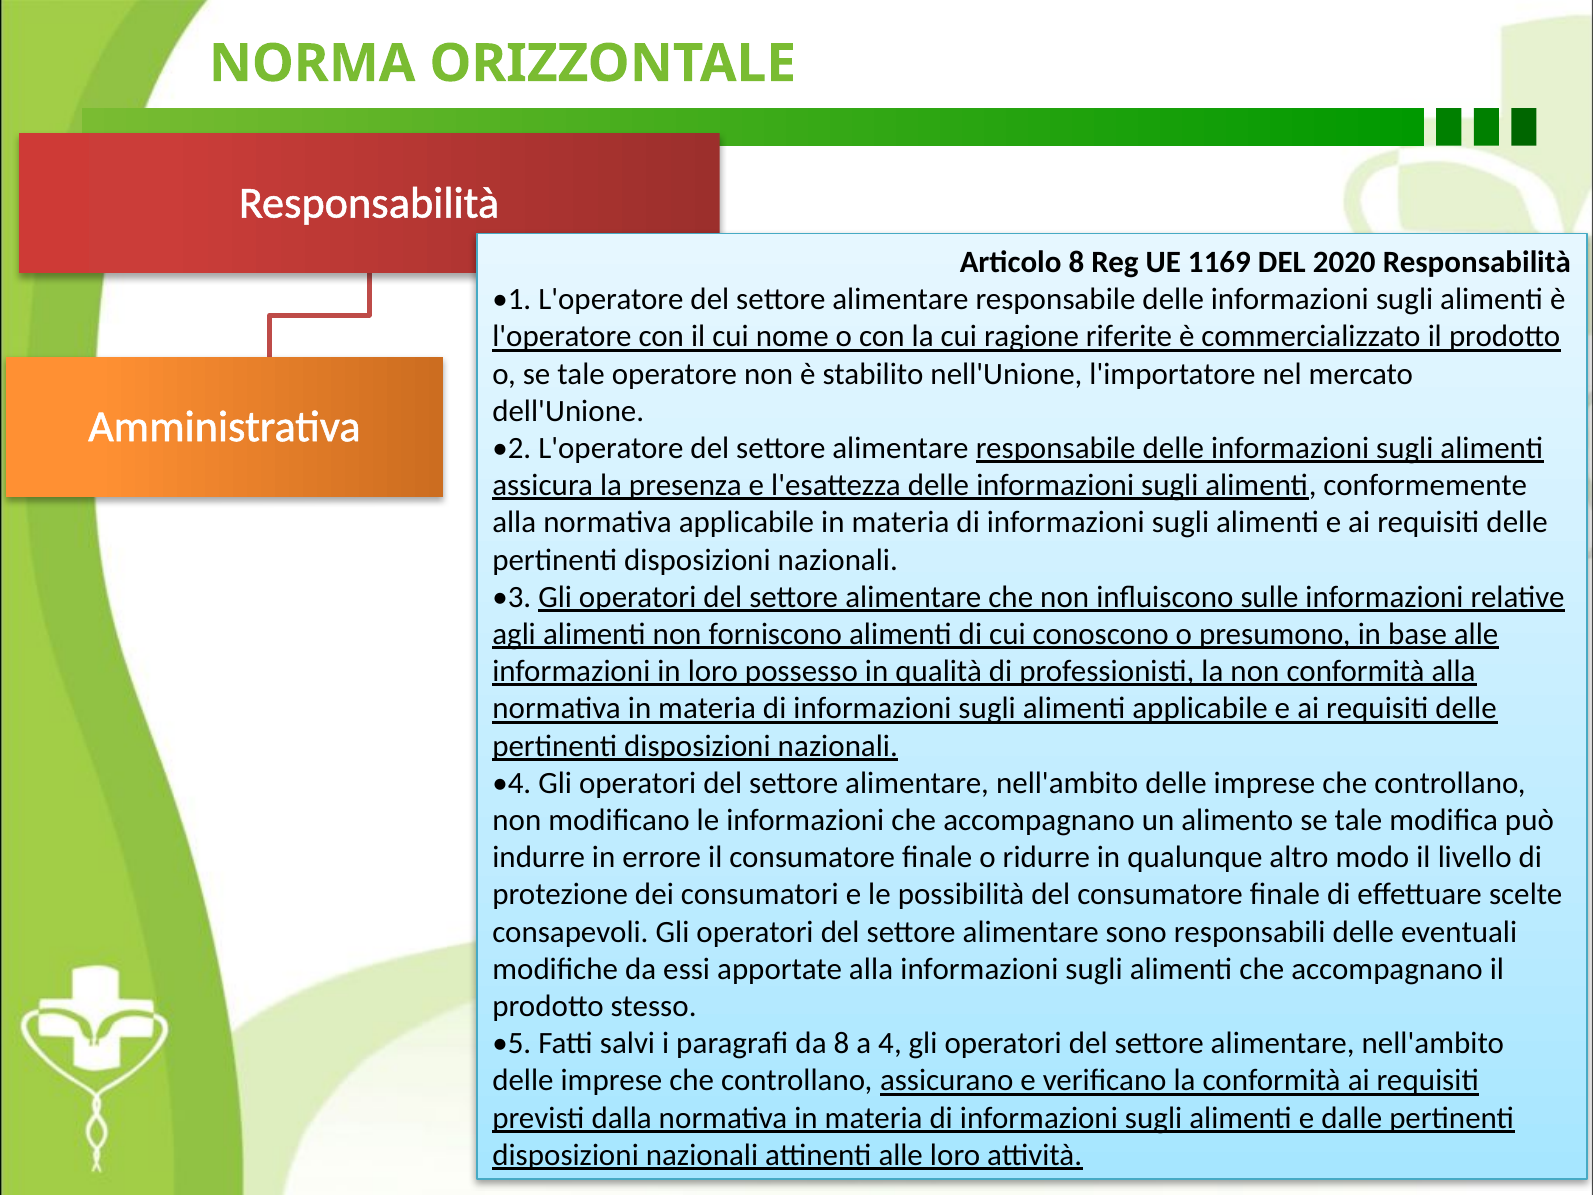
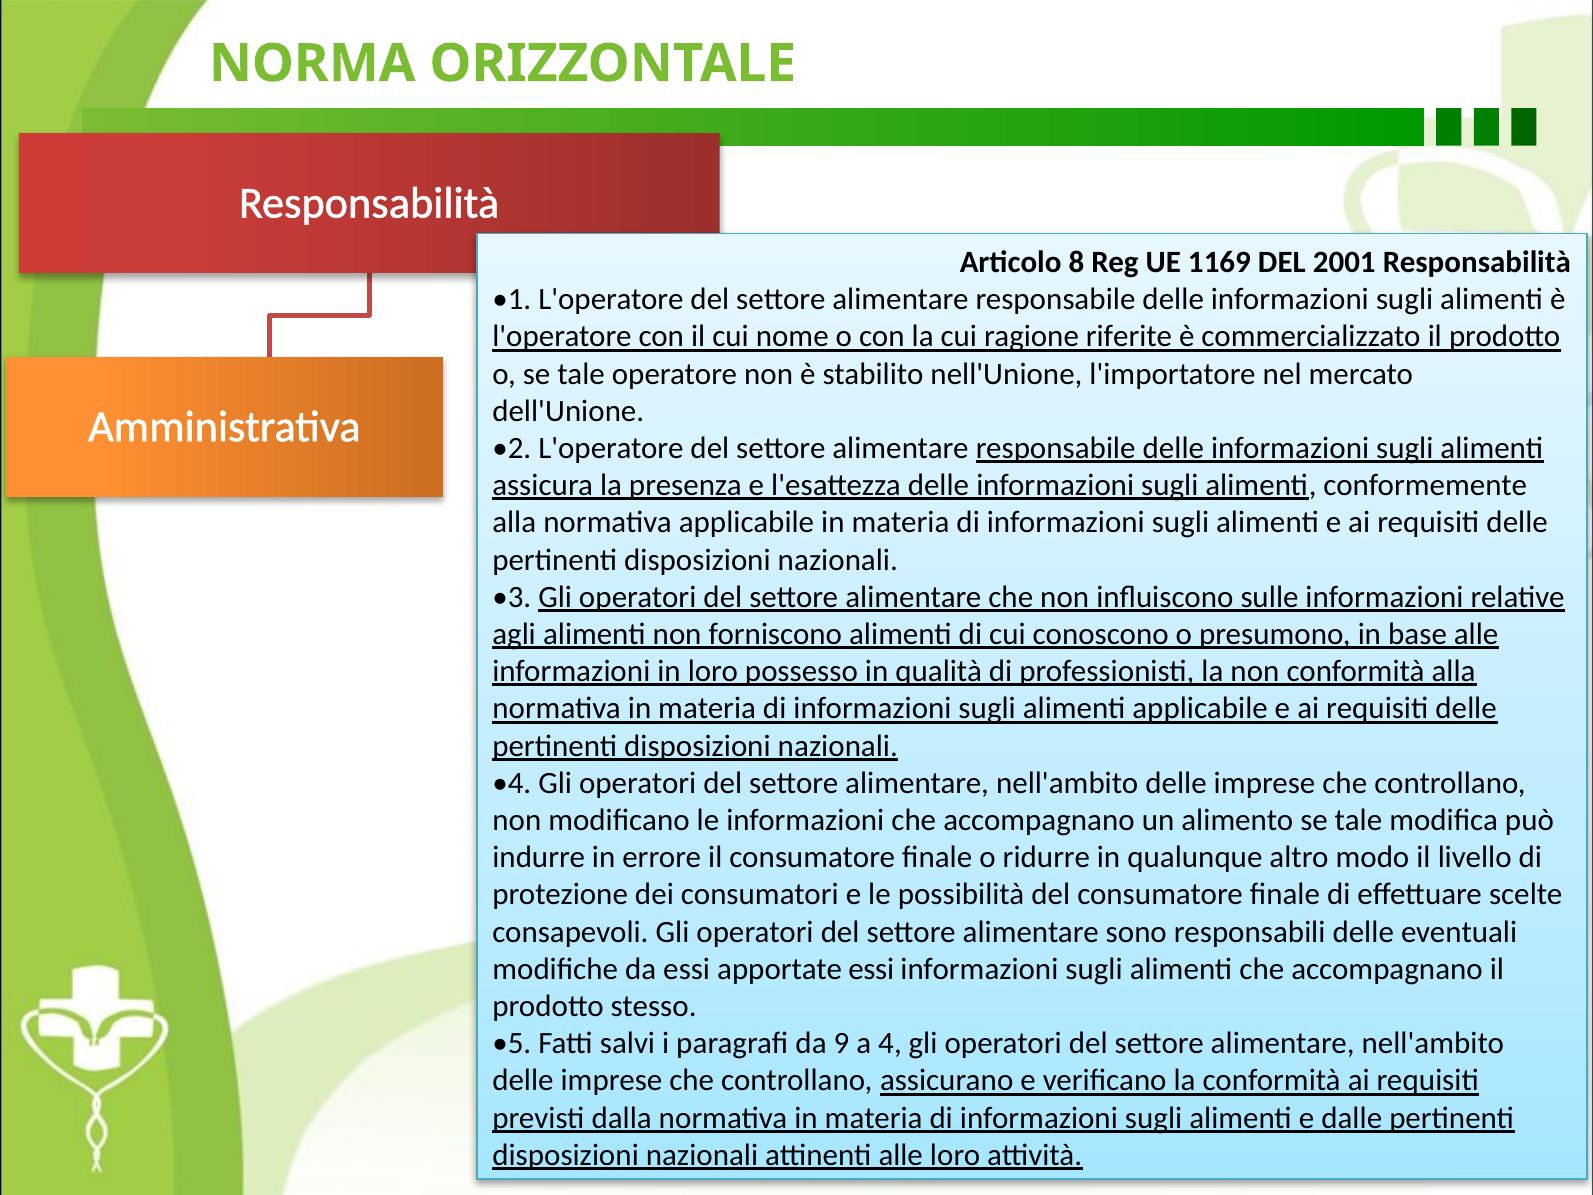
2020: 2020 -> 2001
apportate alla: alla -> essi
da 8: 8 -> 9
